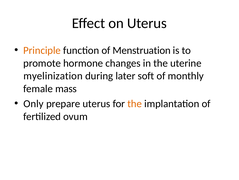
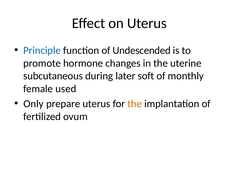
Principle colour: orange -> blue
Menstruation: Menstruation -> Undescended
myelinization: myelinization -> subcutaneous
mass: mass -> used
